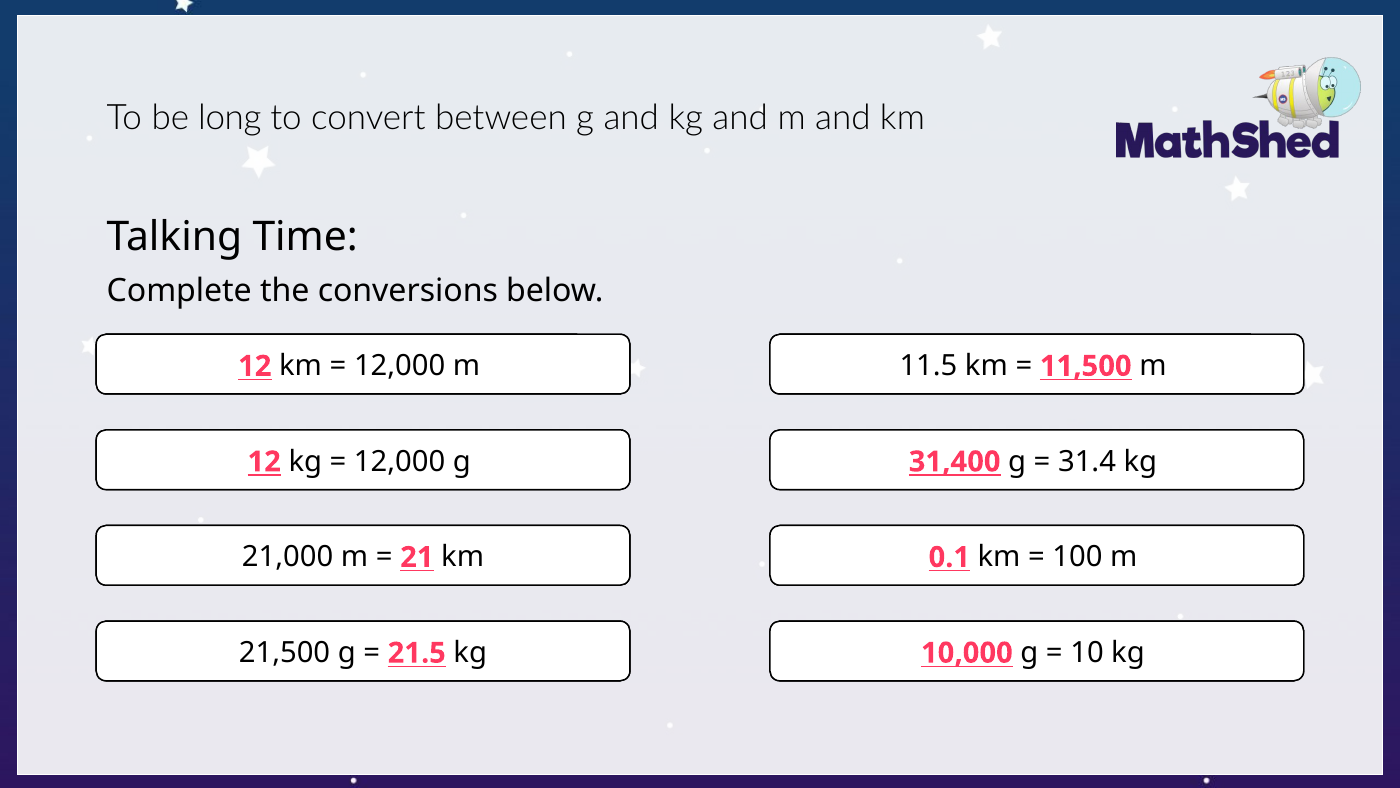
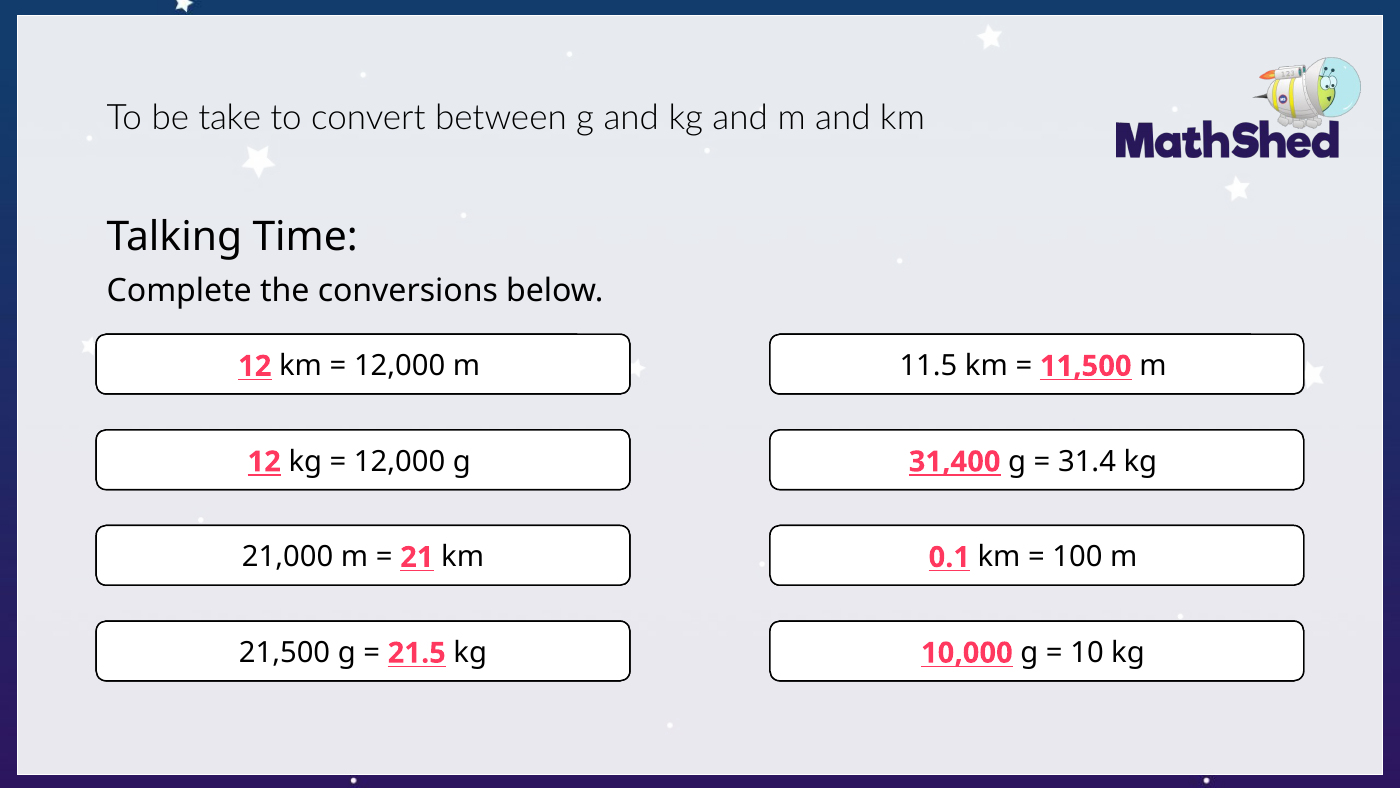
long: long -> take
